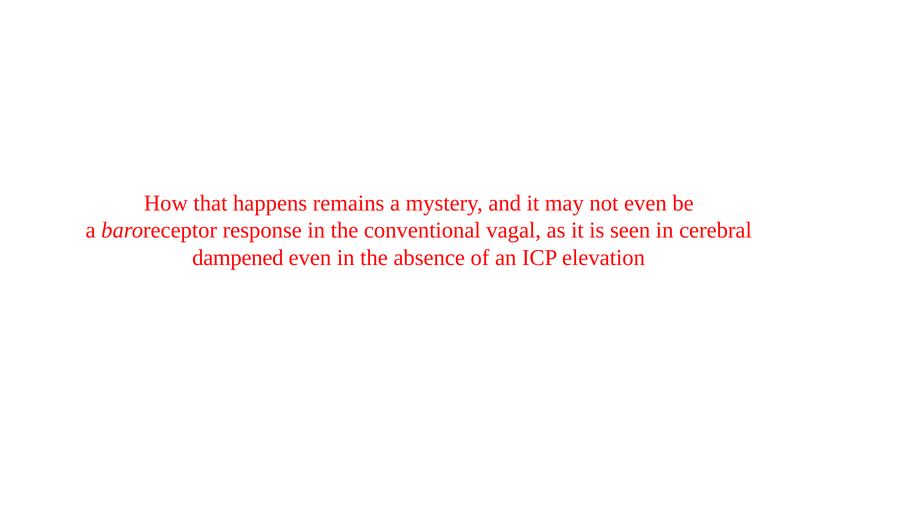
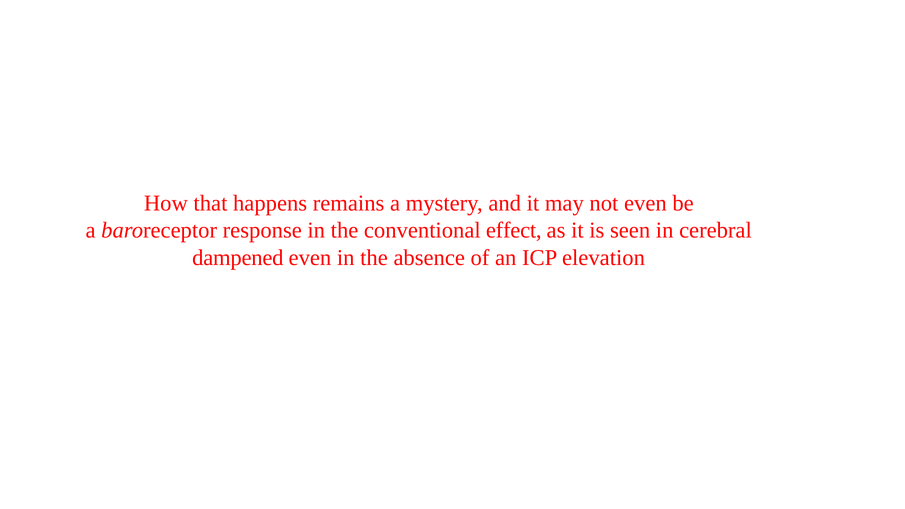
vagal: vagal -> effect
